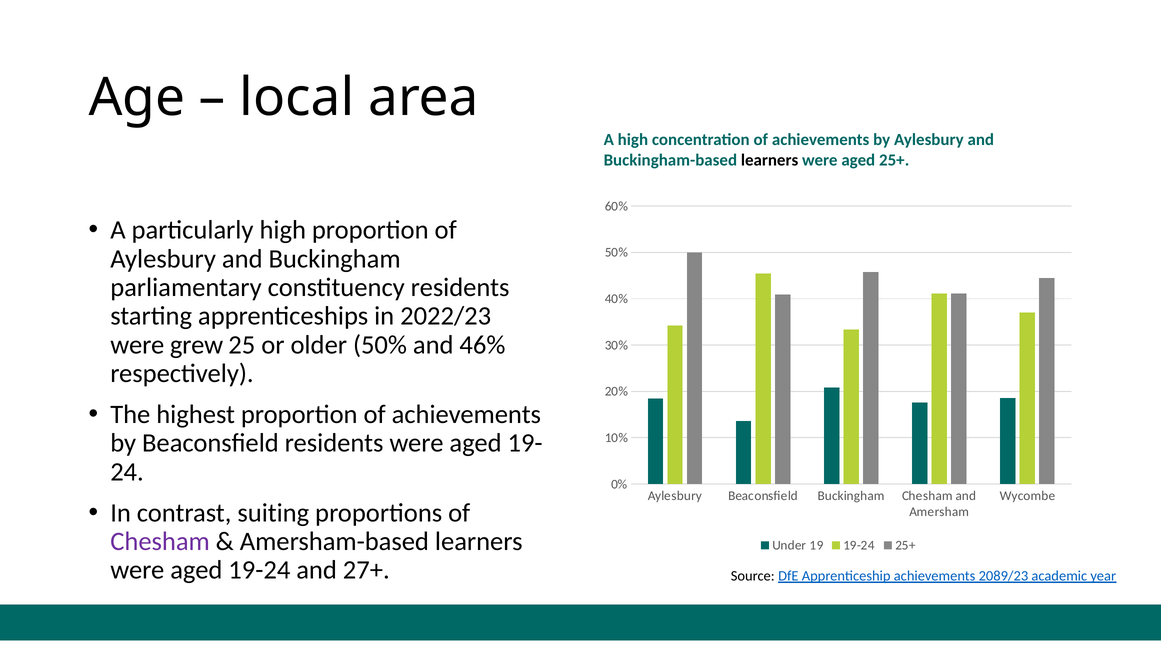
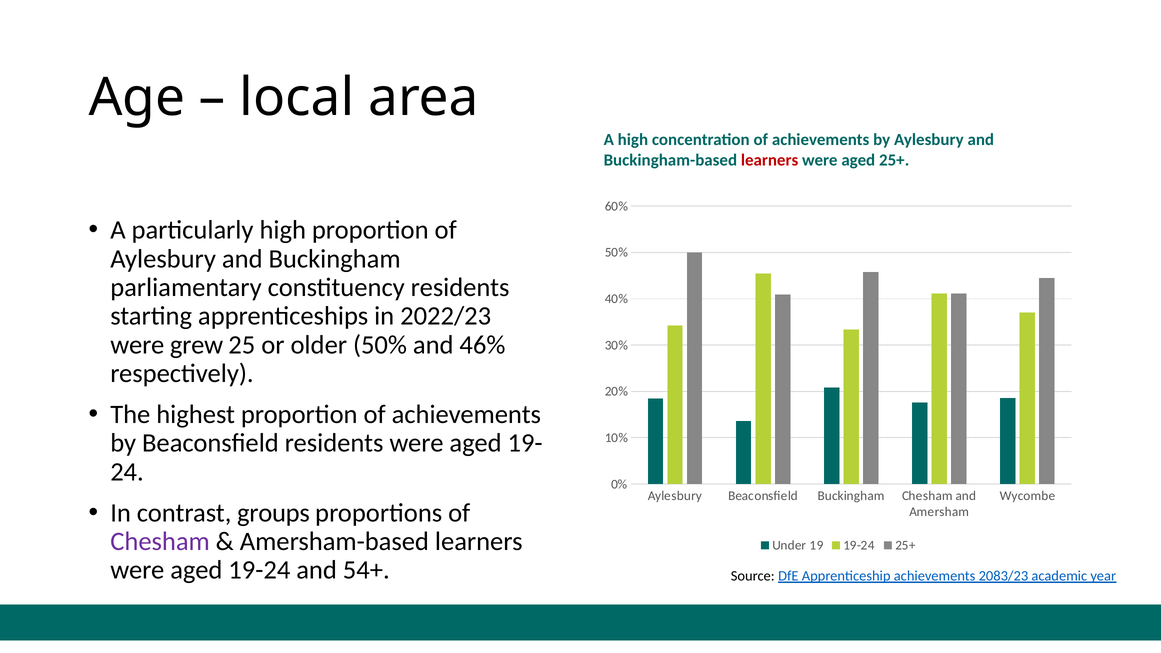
learners at (770, 160) colour: black -> red
suiting: suiting -> groups
27+: 27+ -> 54+
2089/23: 2089/23 -> 2083/23
